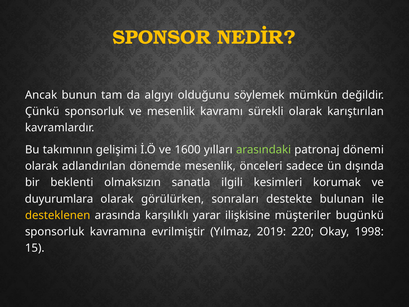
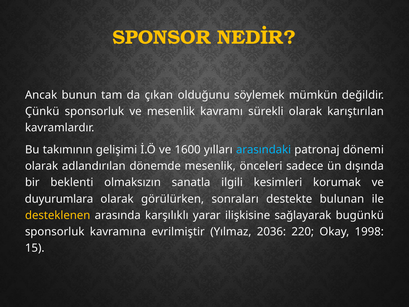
algıyı: algıyı -> çıkan
arasındaki colour: light green -> light blue
müşteriler: müşteriler -> sağlayarak
2019: 2019 -> 2036
